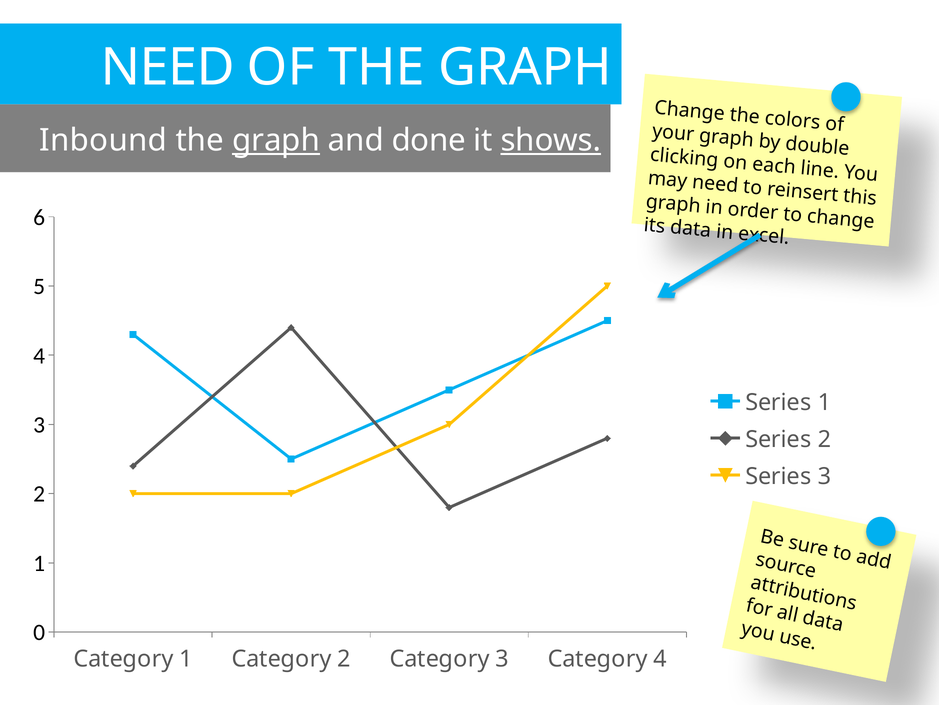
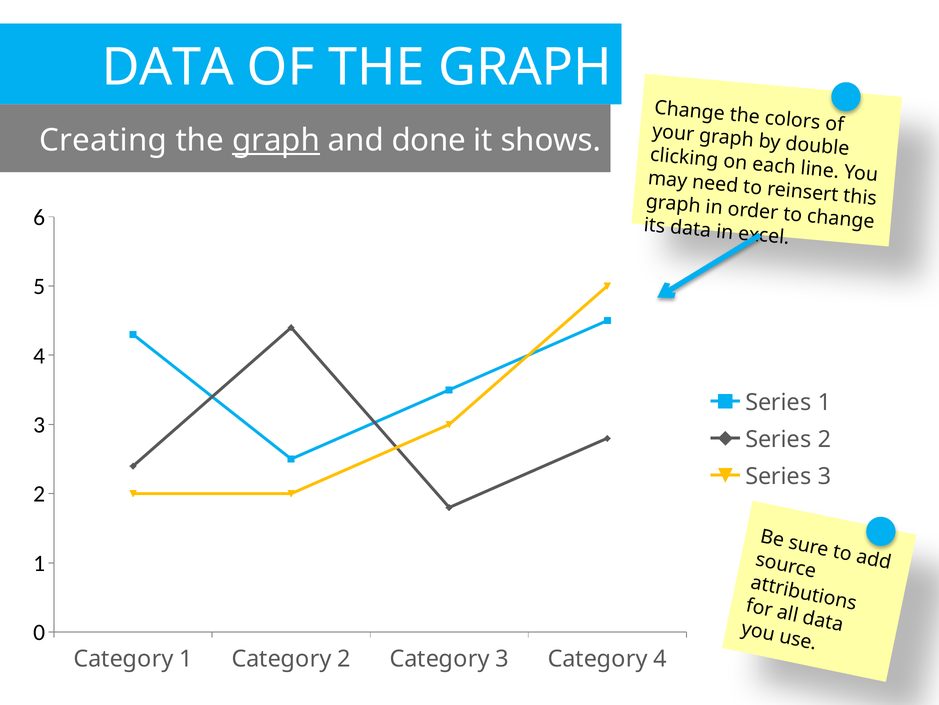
NEED at (168, 67): NEED -> DATA
Inbound: Inbound -> Creating
shows underline: present -> none
